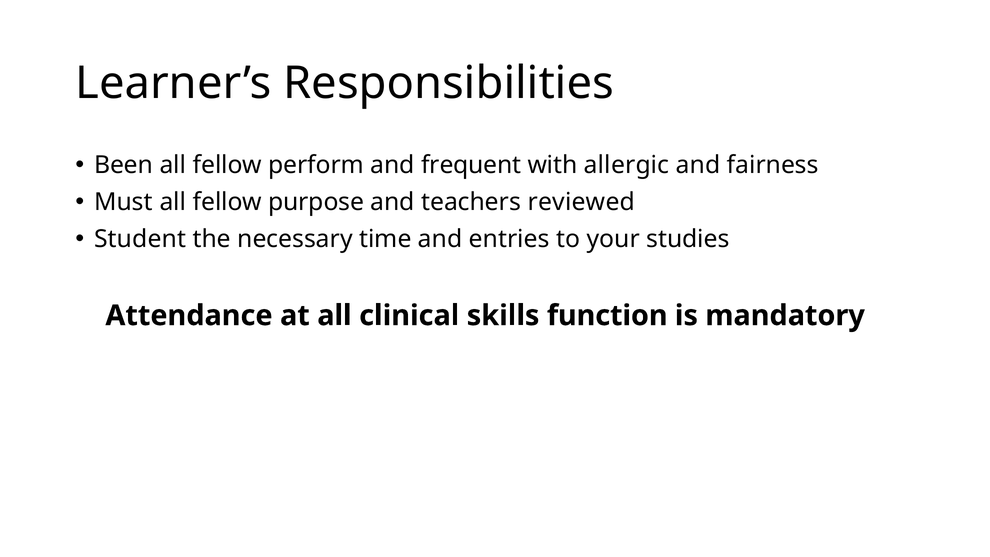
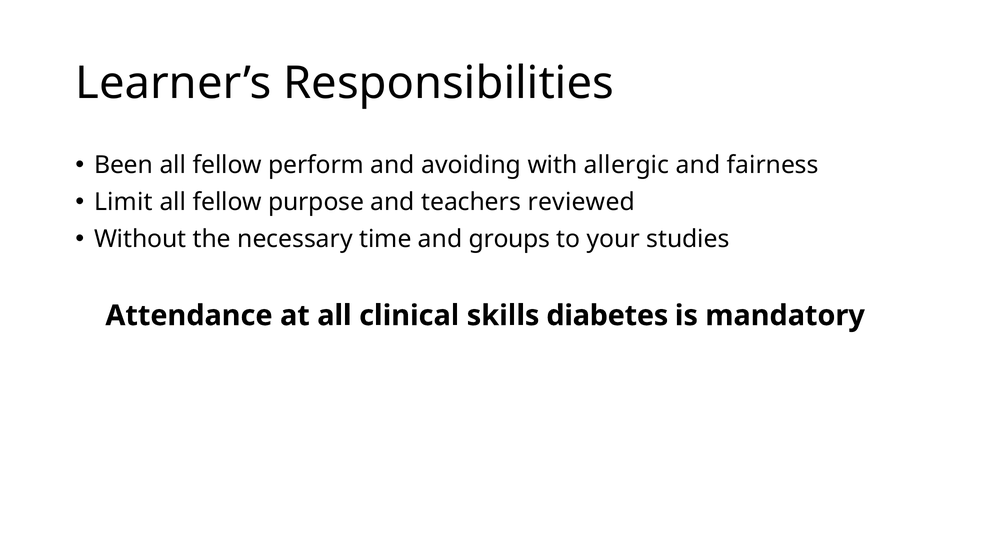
frequent: frequent -> avoiding
Must: Must -> Limit
Student: Student -> Without
entries: entries -> groups
function: function -> diabetes
